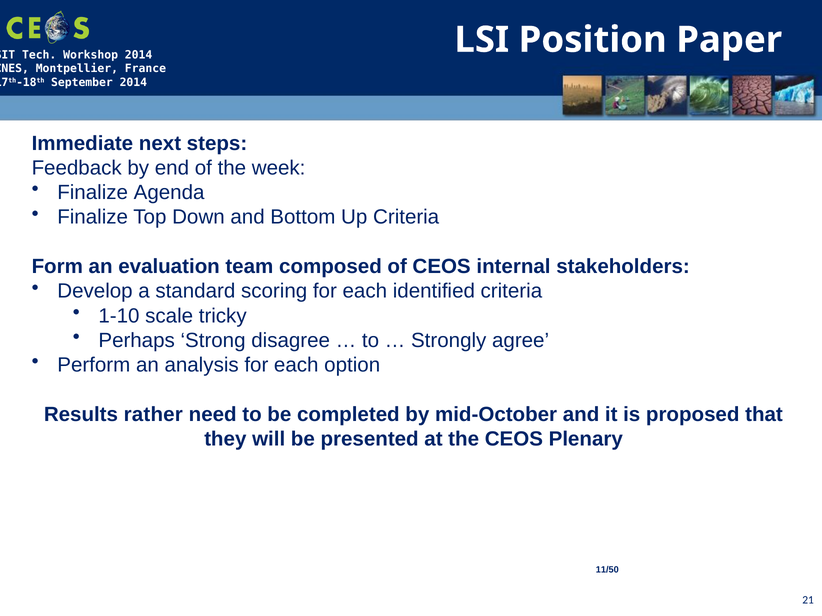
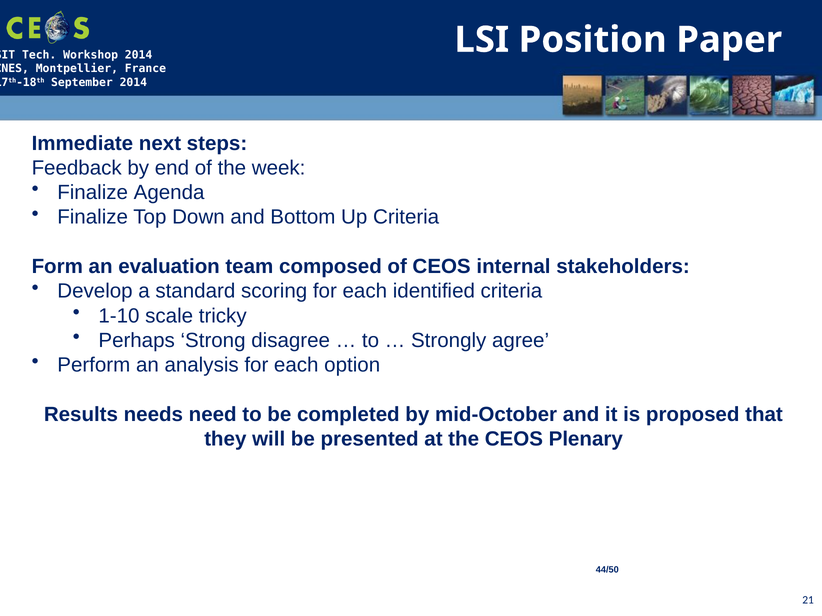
rather: rather -> needs
11/50: 11/50 -> 44/50
